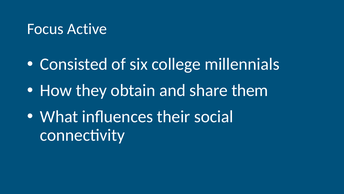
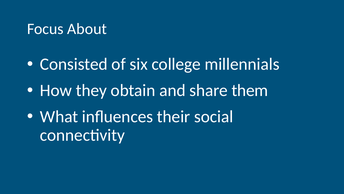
Active: Active -> About
